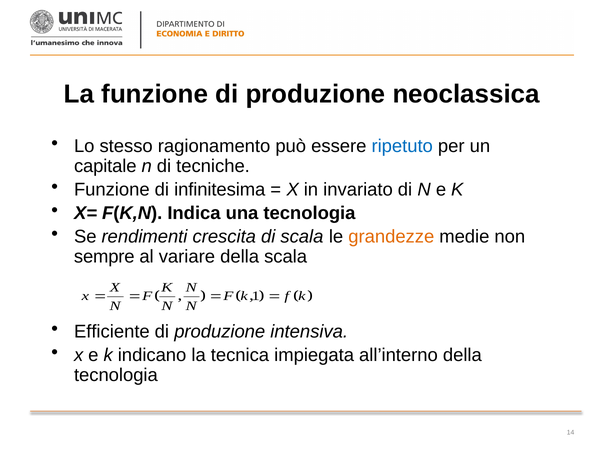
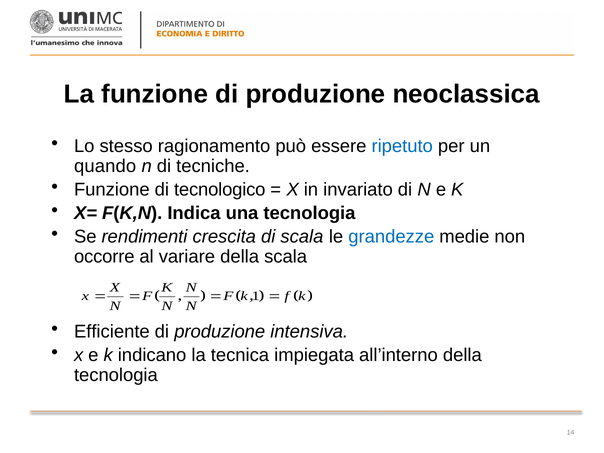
capitale: capitale -> quando
infinitesima: infinitesima -> tecnologico
grandezze colour: orange -> blue
sempre: sempre -> occorre
